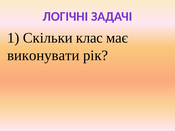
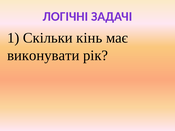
клас: клас -> кінь
